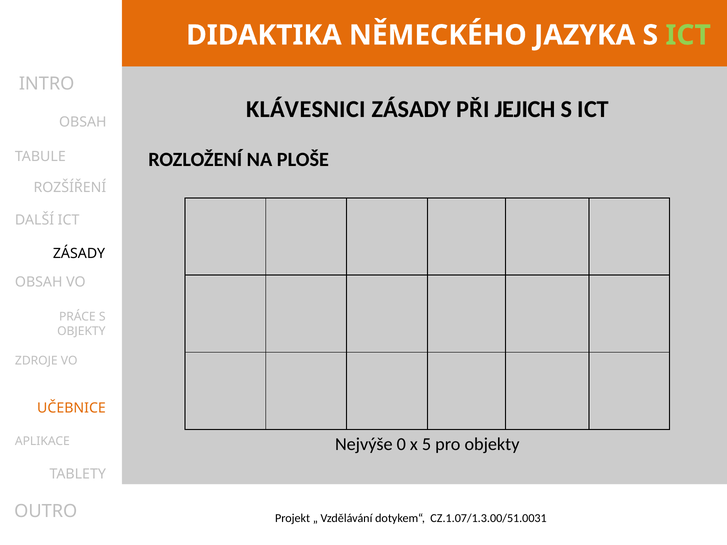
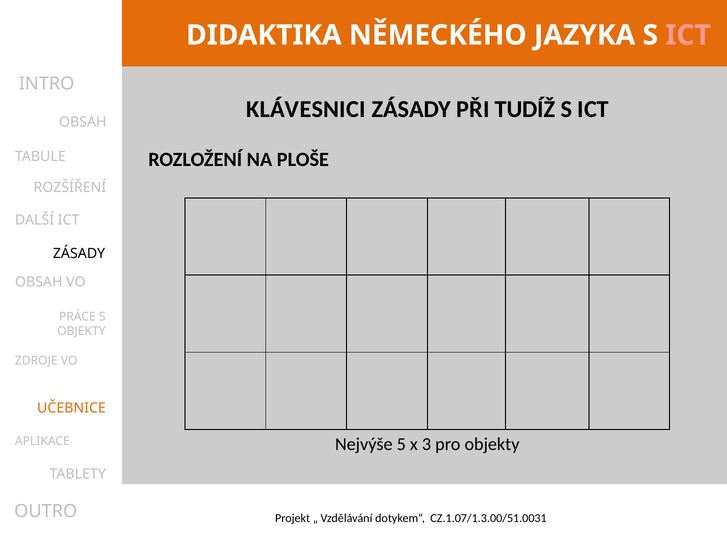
ICT at (688, 35) colour: light green -> pink
JEJICH: JEJICH -> TUDÍŽ
0: 0 -> 5
5: 5 -> 3
